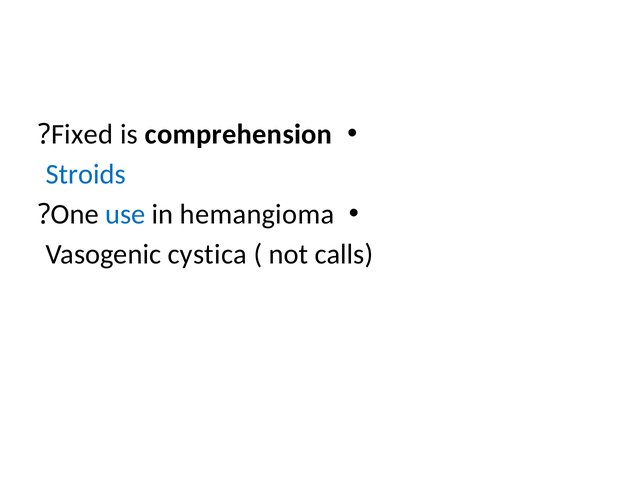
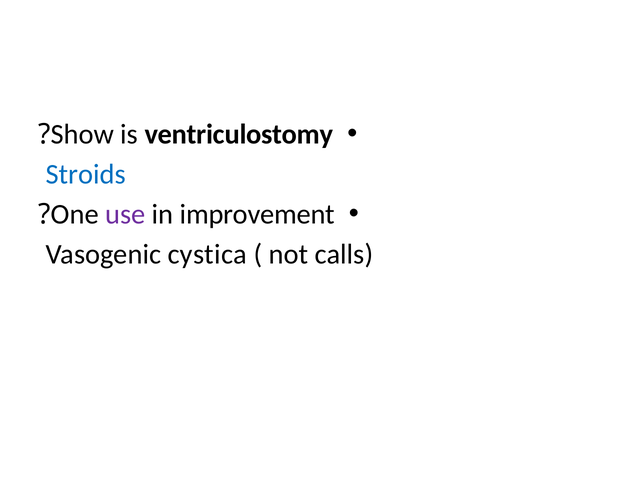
Fixed: Fixed -> Show
comprehension: comprehension -> ventriculostomy
use colour: blue -> purple
hemangioma: hemangioma -> improvement
